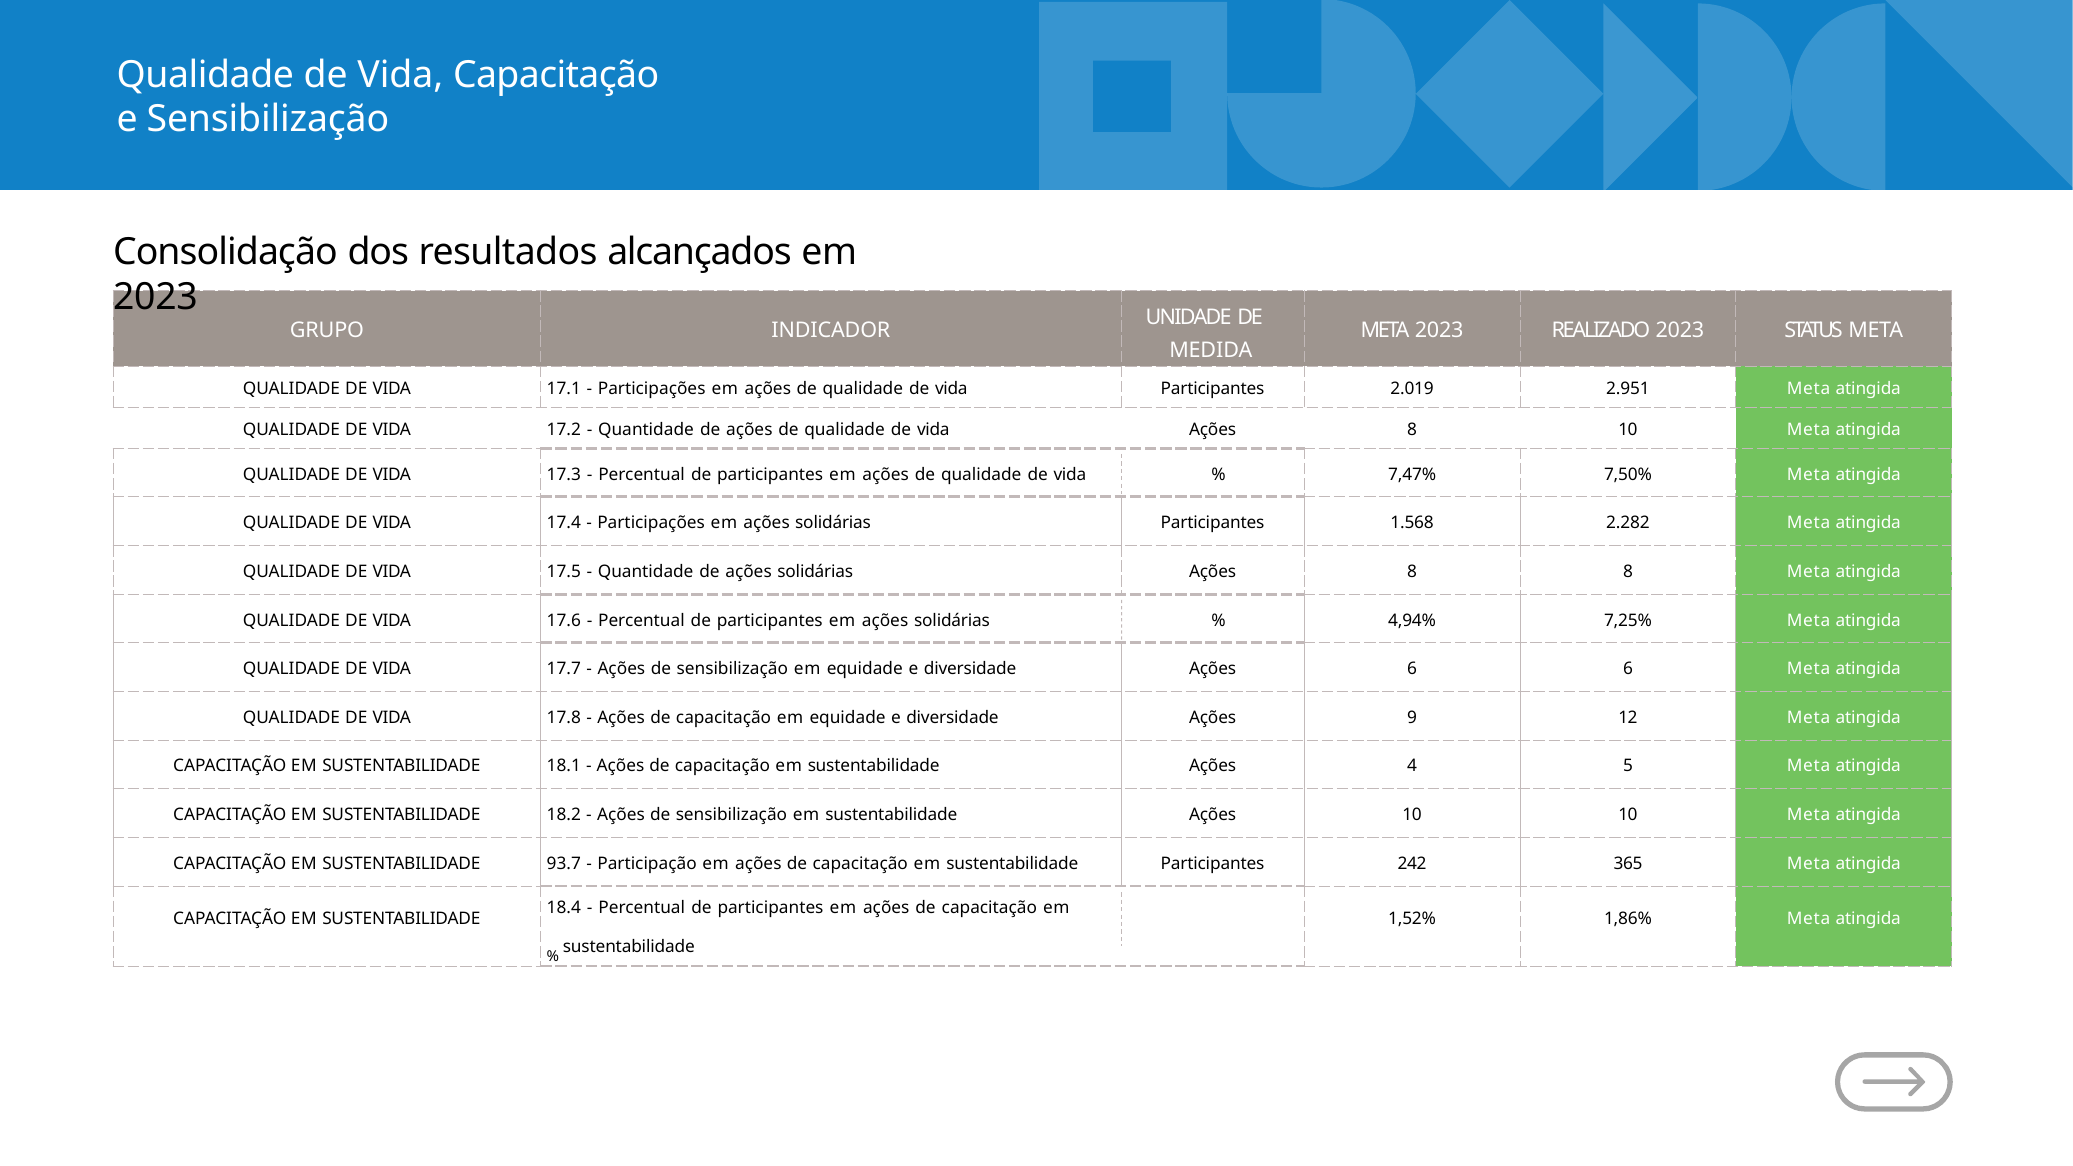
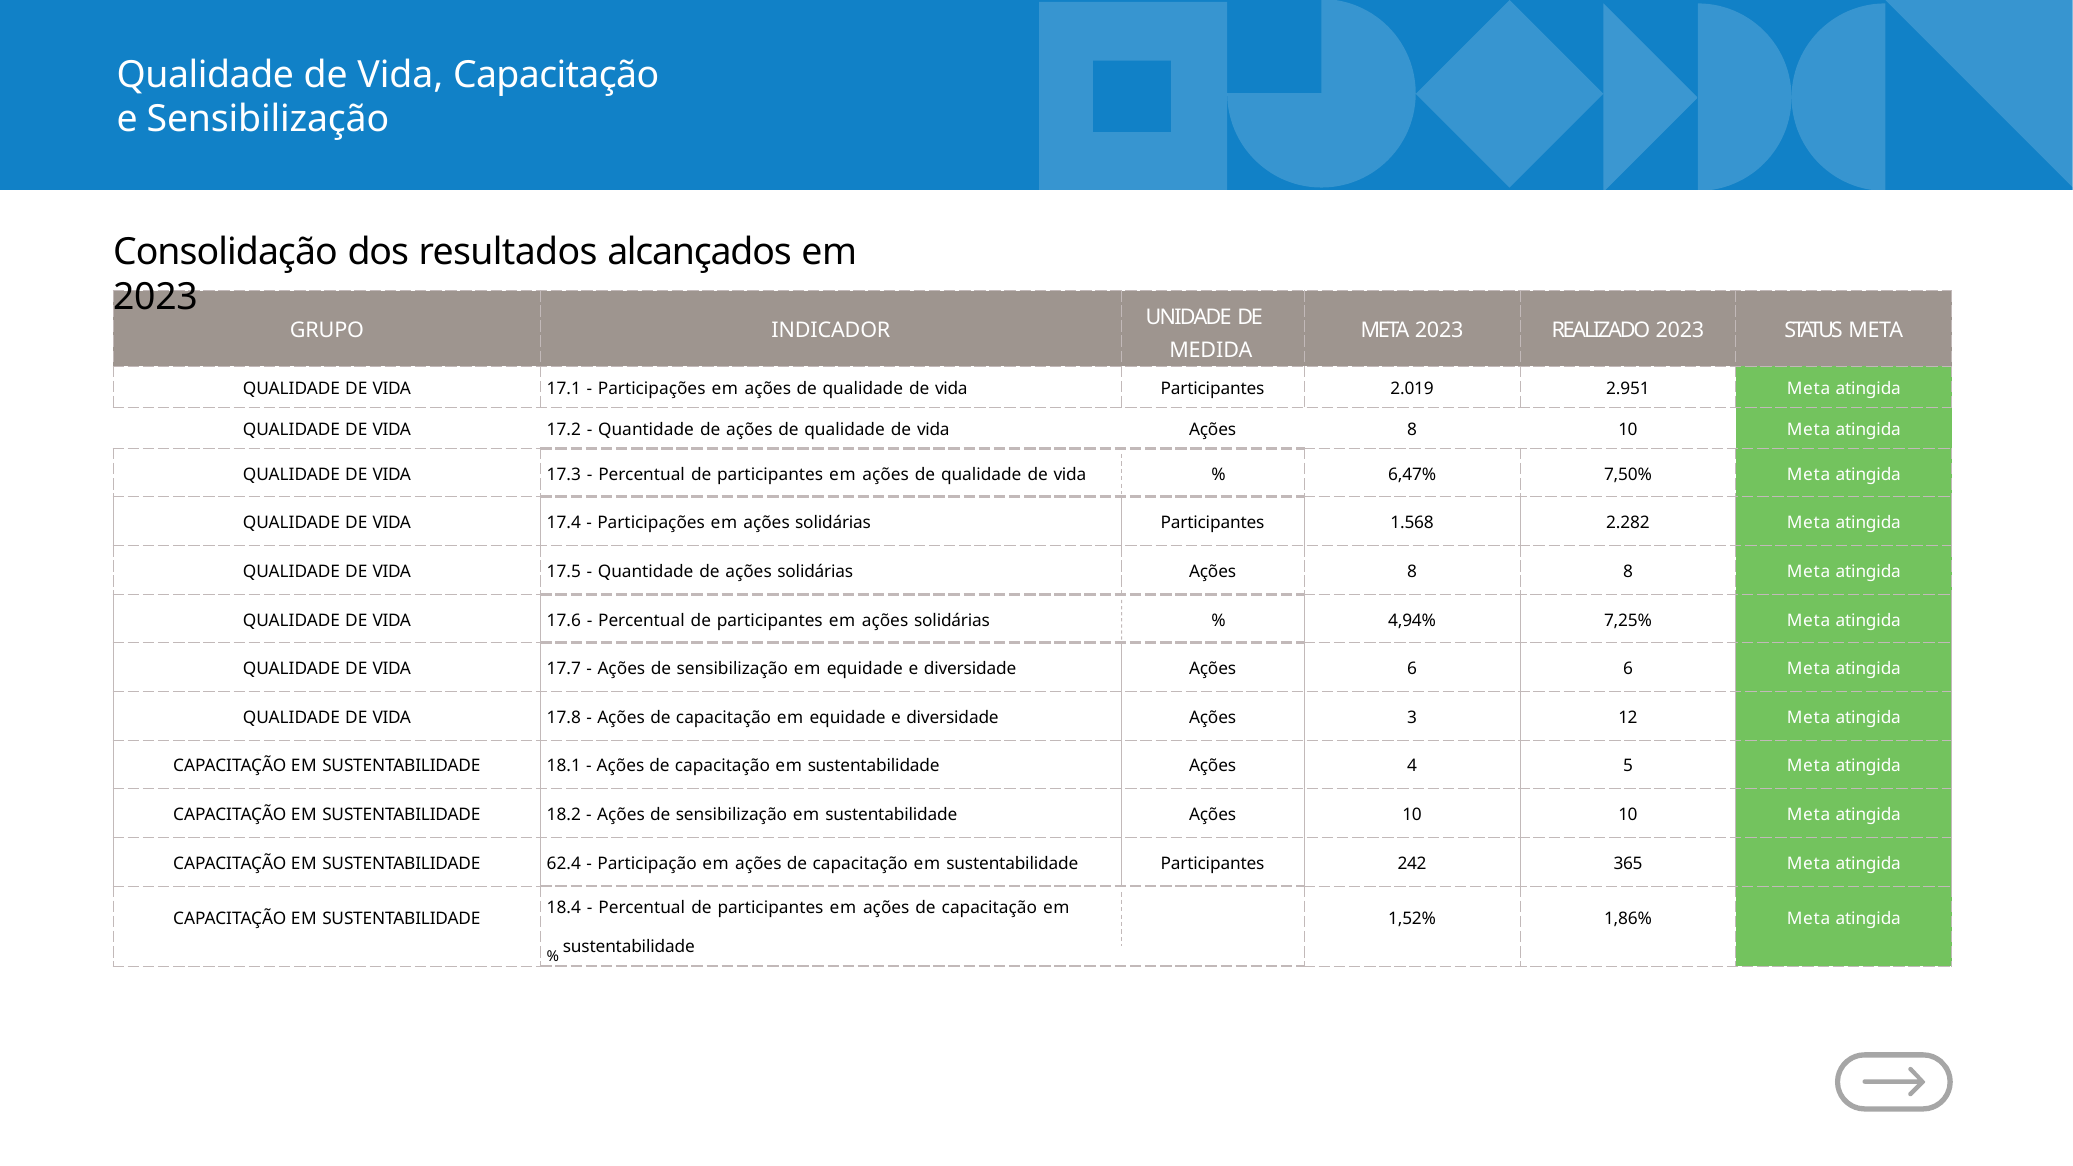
7,47%: 7,47% -> 6,47%
9: 9 -> 3
93.7: 93.7 -> 62.4
